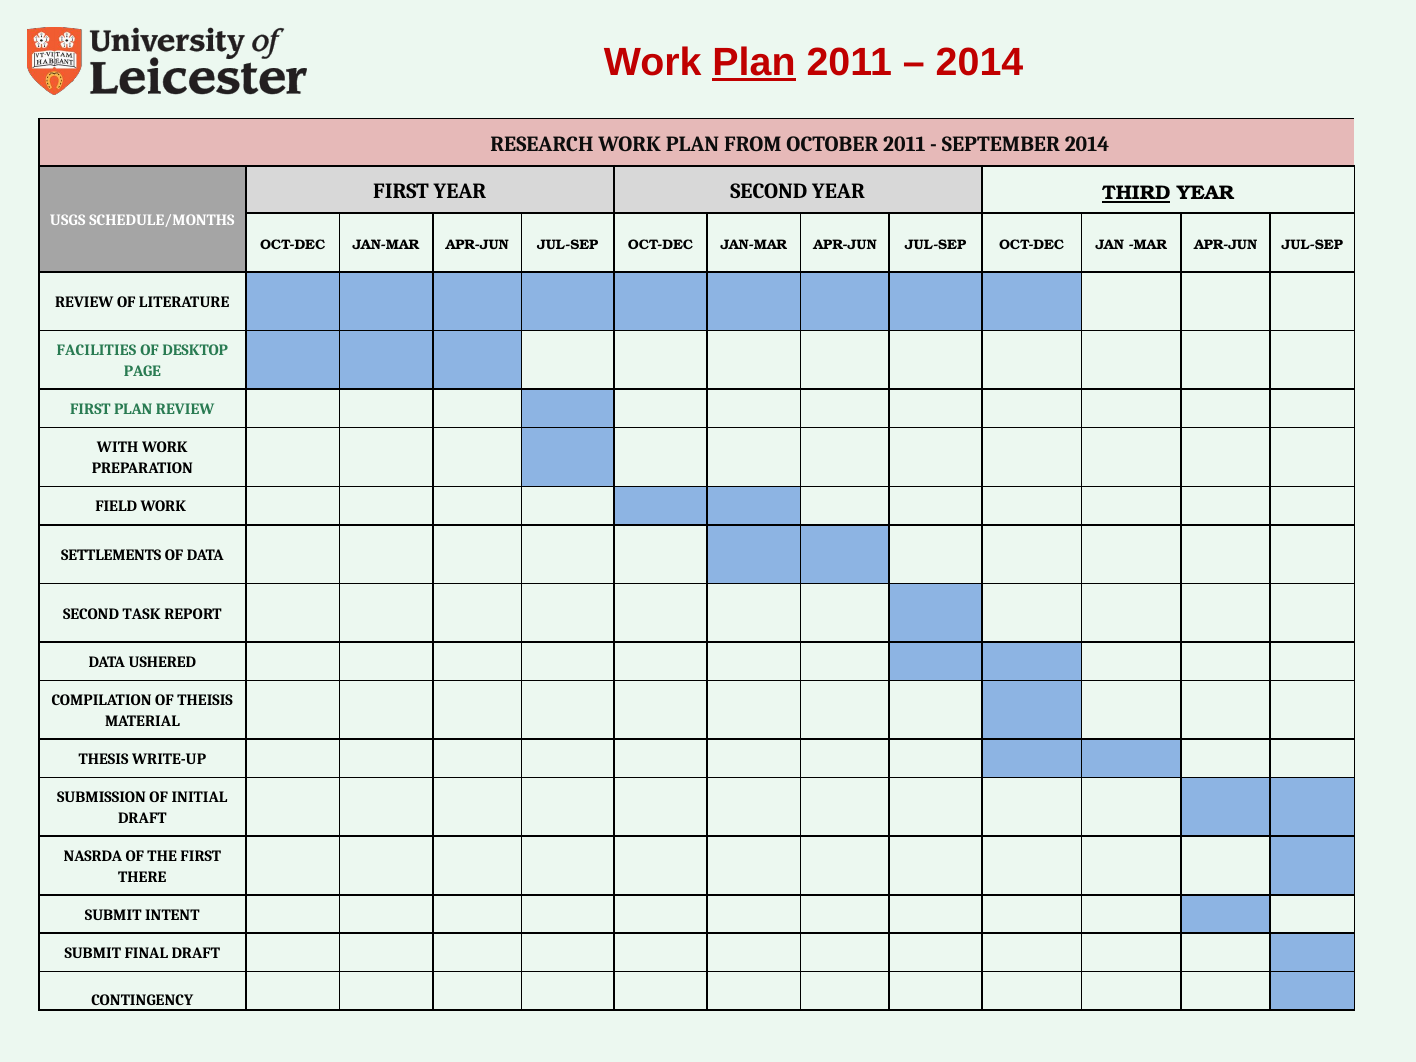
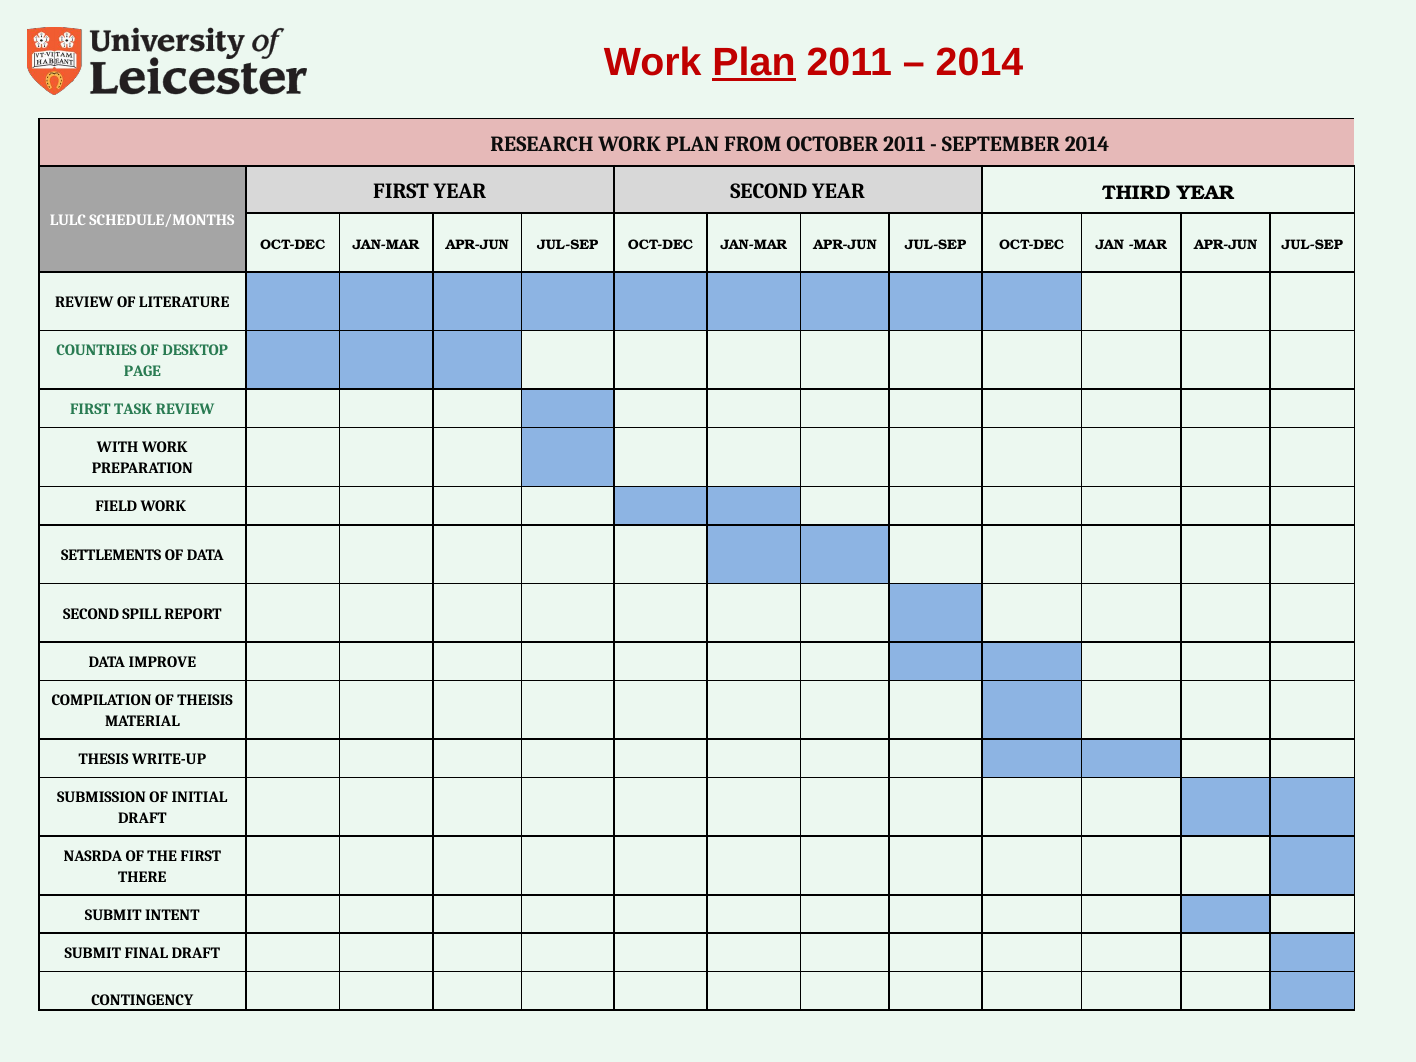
THIRD underline: present -> none
USGS: USGS -> LULC
FACILITIES: FACILITIES -> COUNTRIES
FIRST PLAN: PLAN -> TASK
TASK: TASK -> SPILL
USHERED: USHERED -> IMPROVE
